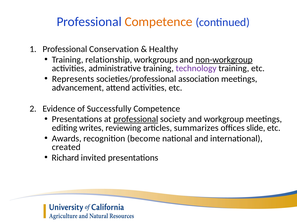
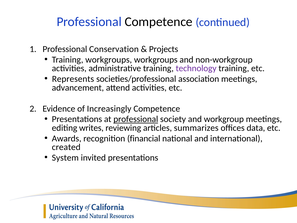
Competence at (159, 22) colour: orange -> black
Healthy: Healthy -> Projects
Training relationship: relationship -> workgroups
non-workgroup underline: present -> none
Successfully: Successfully -> Increasingly
slide: slide -> data
become: become -> financial
Richard: Richard -> System
